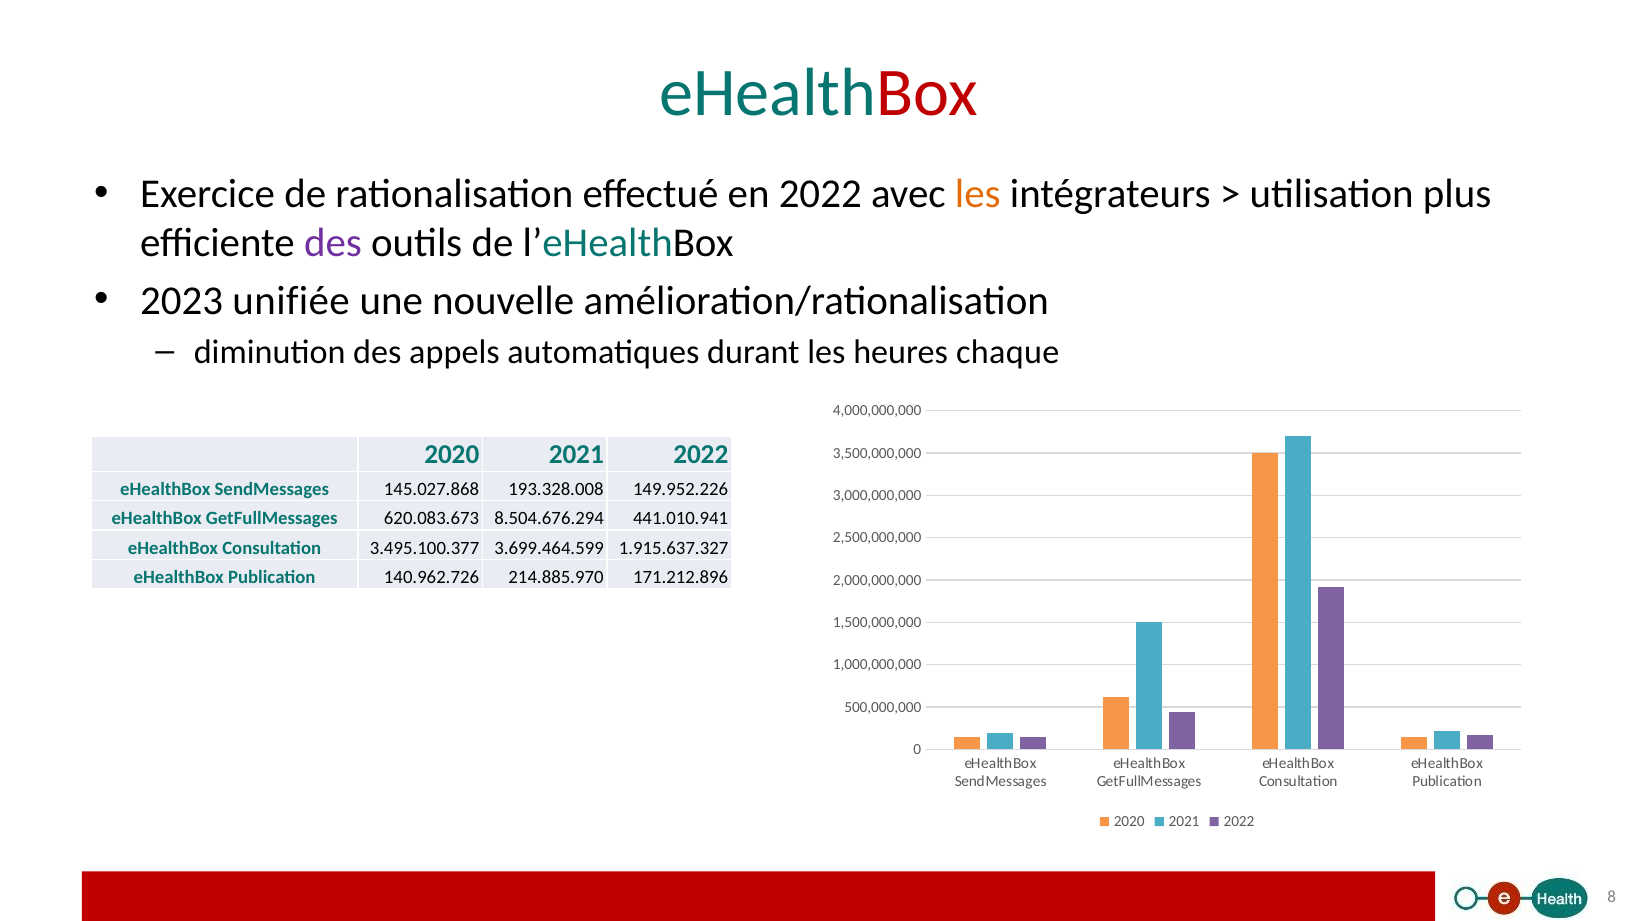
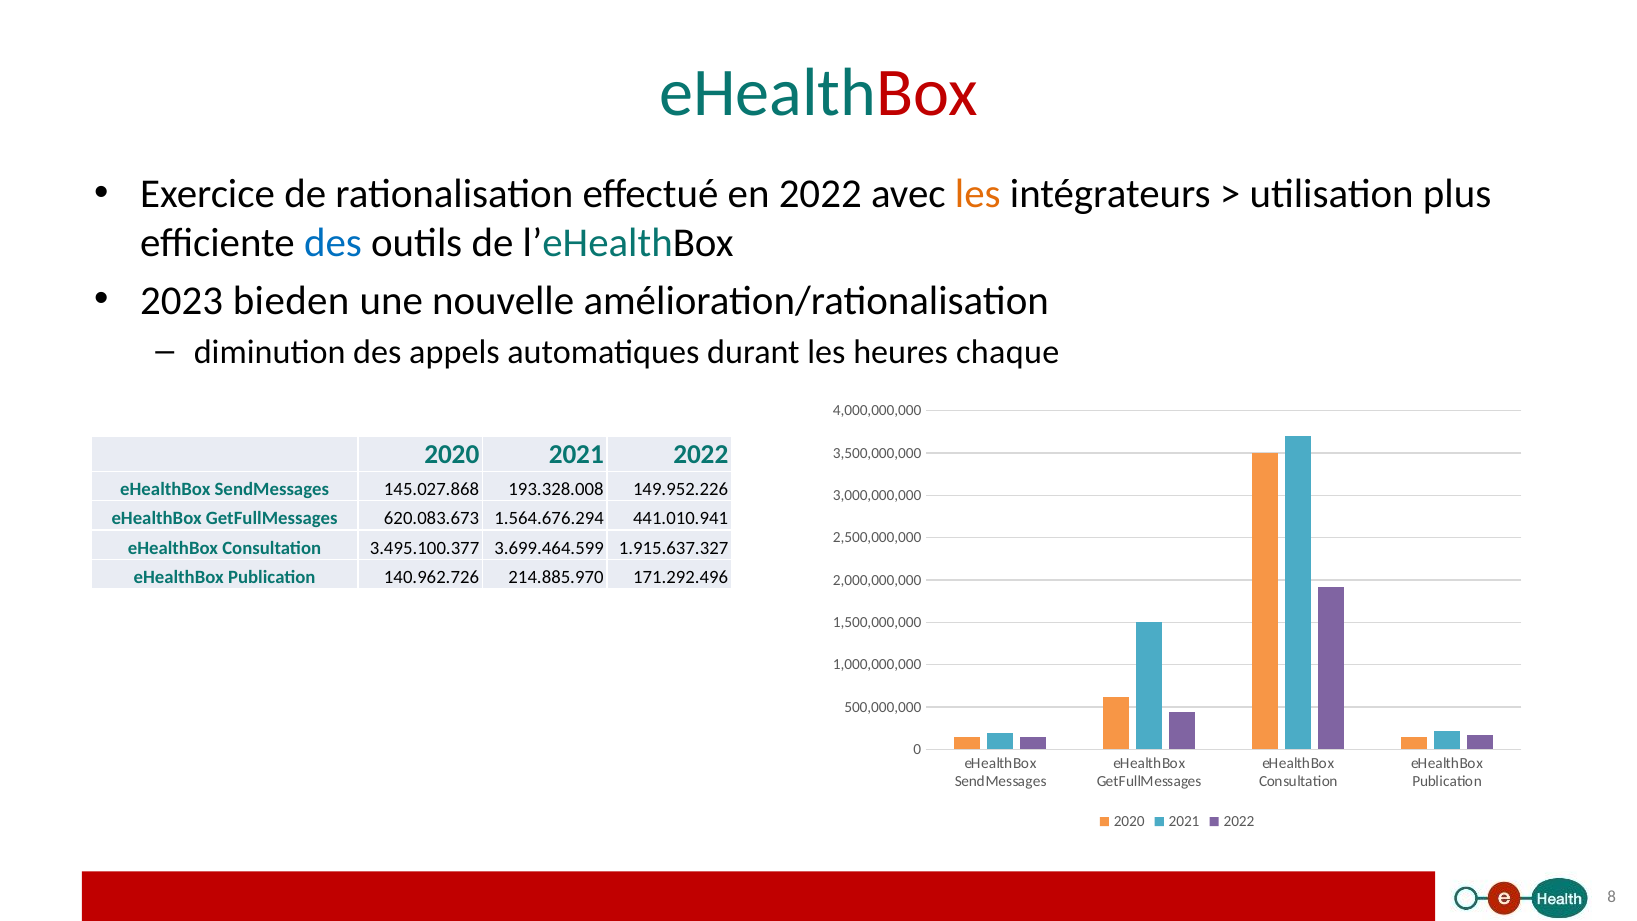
des at (333, 243) colour: purple -> blue
unifiée: unifiée -> bieden
8.504.676.294: 8.504.676.294 -> 1.564.676.294
171.212.896: 171.212.896 -> 171.292.496
